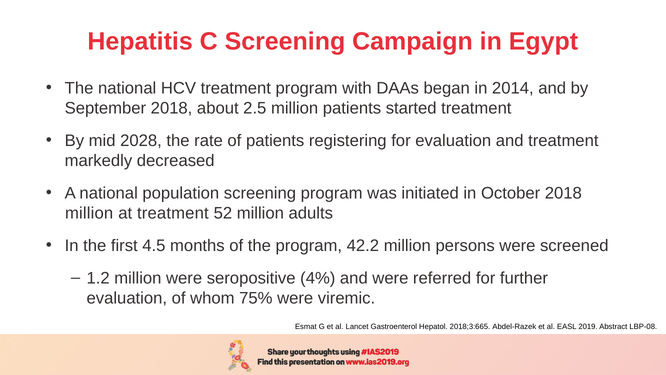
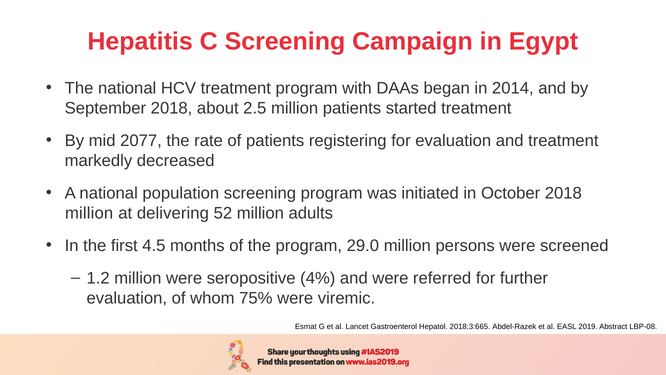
2028: 2028 -> 2077
at treatment: treatment -> delivering
42.2: 42.2 -> 29.0
